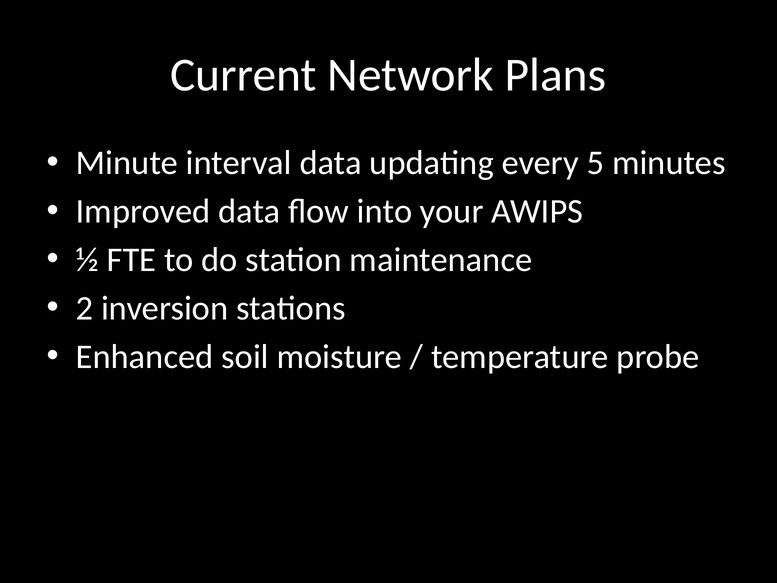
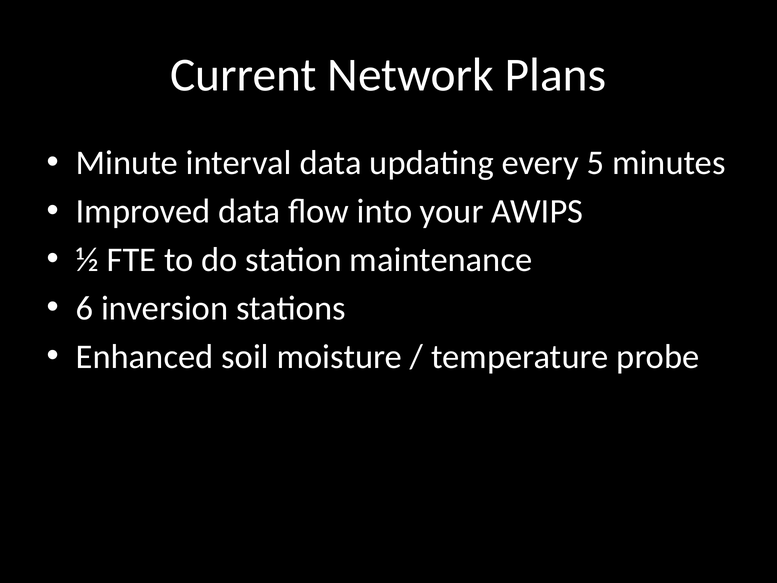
2: 2 -> 6
